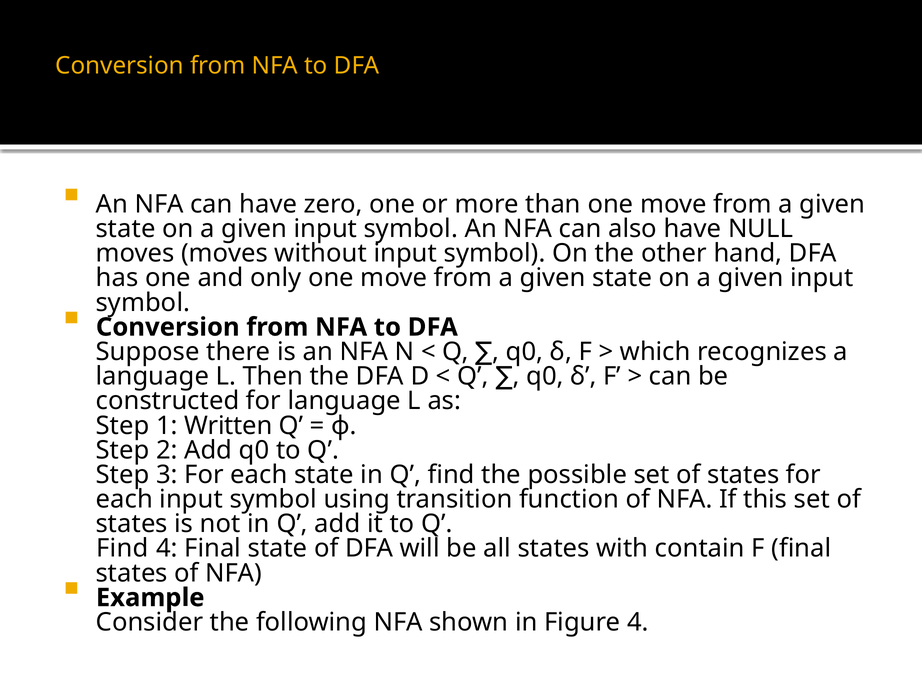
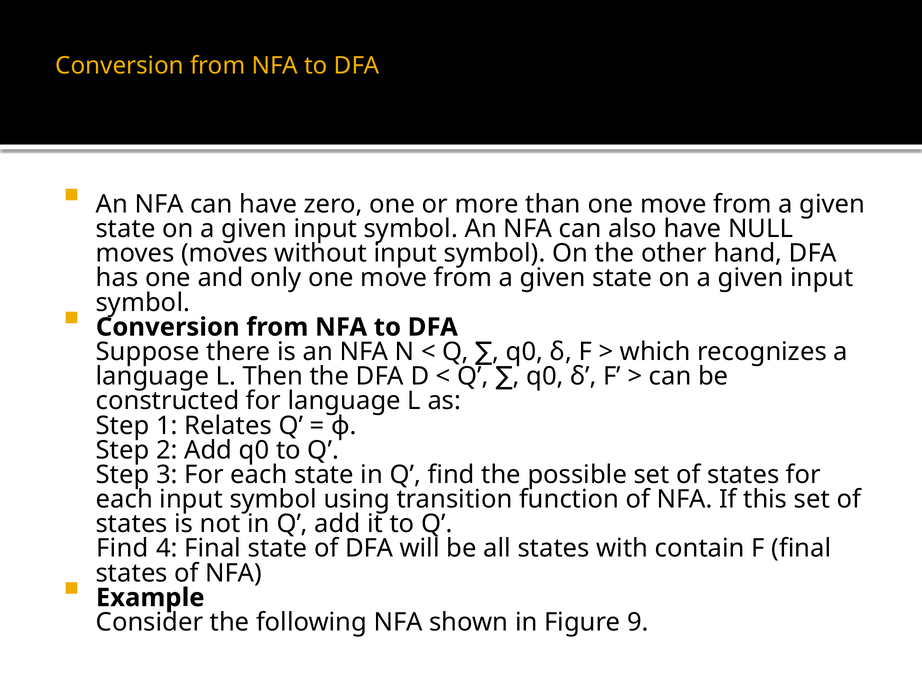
Written: Written -> Relates
Figure 4: 4 -> 9
